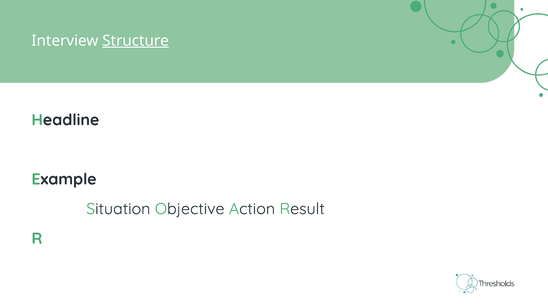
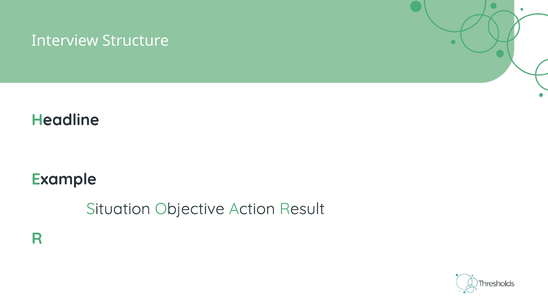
Structure underline: present -> none
